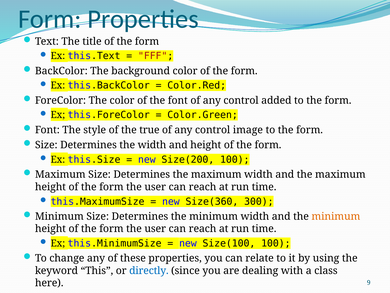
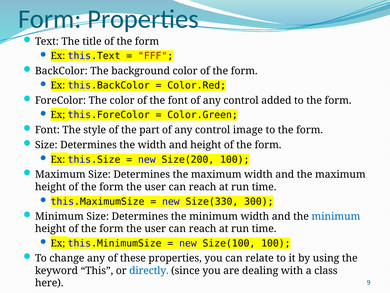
true: true -> part
Size(360: Size(360 -> Size(330
minimum at (336, 216) colour: orange -> blue
